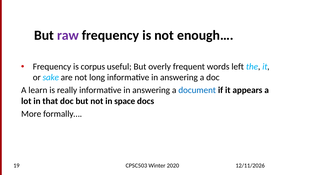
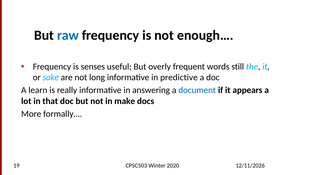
raw colour: purple -> blue
corpus: corpus -> senses
left: left -> still
answering at (179, 77): answering -> predictive
space: space -> make
